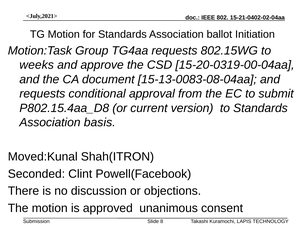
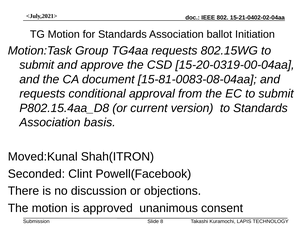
weeks at (37, 65): weeks -> submit
15-13-0083-08-04aa: 15-13-0083-08-04aa -> 15-81-0083-08-04aa
